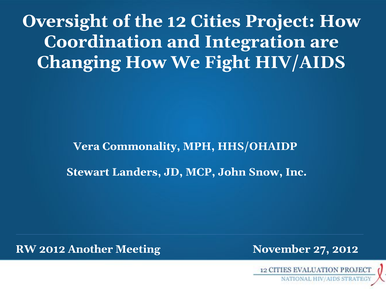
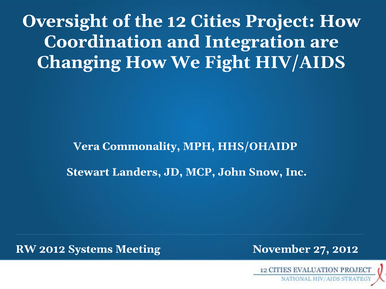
Another: Another -> Systems
